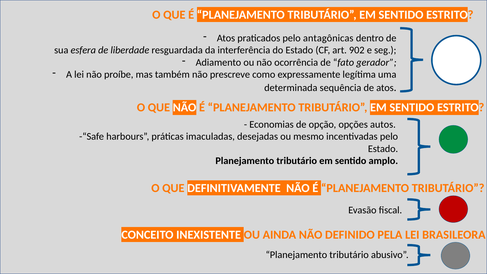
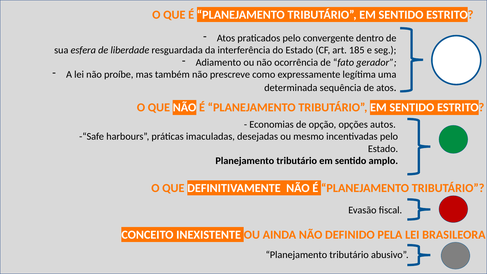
antagônicas: antagônicas -> convergente
902: 902 -> 185
